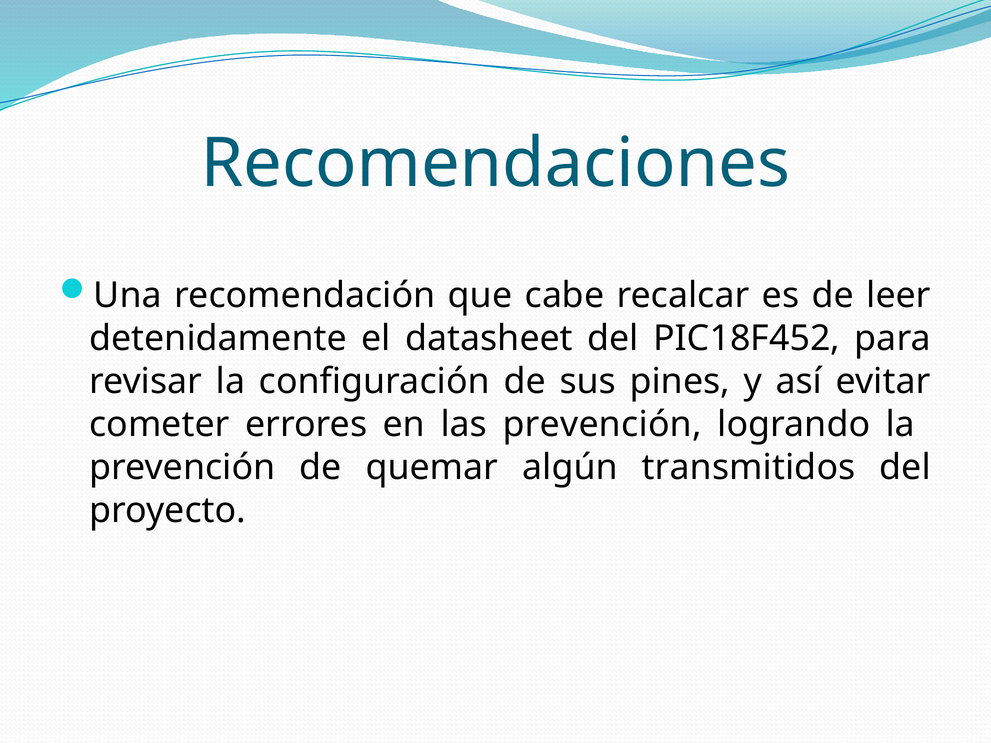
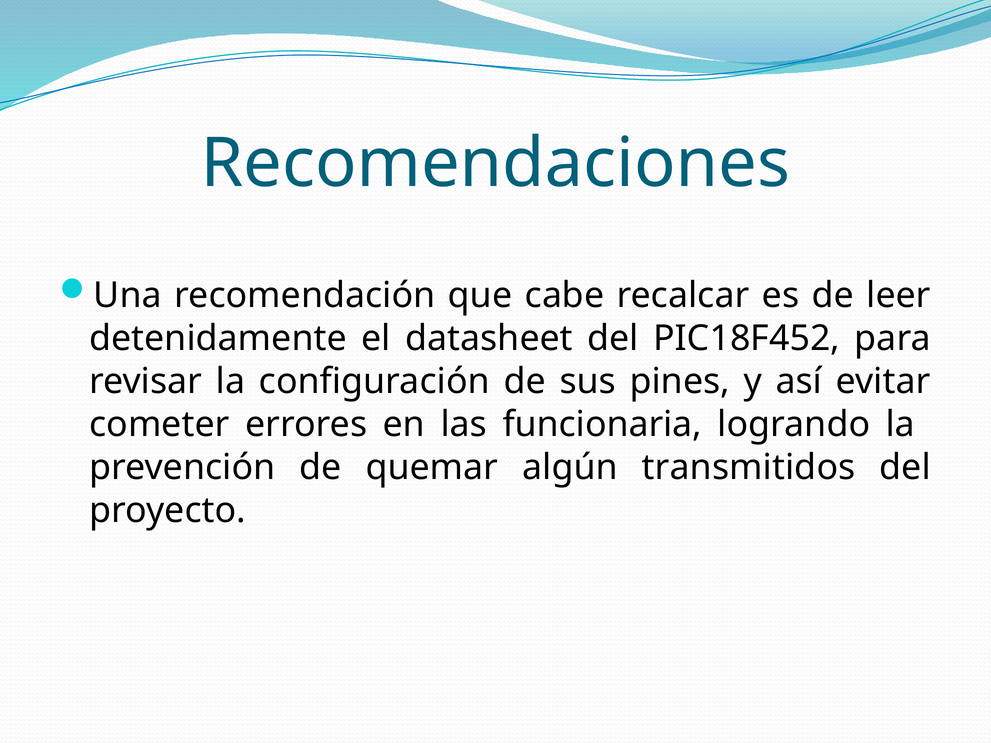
las prevención: prevención -> funcionaria
